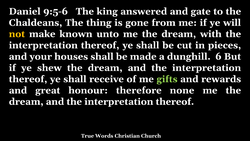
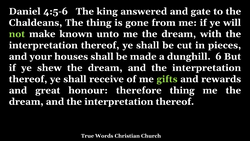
9:5-6: 9:5-6 -> 4:5-6
not colour: yellow -> light green
therefore none: none -> thing
